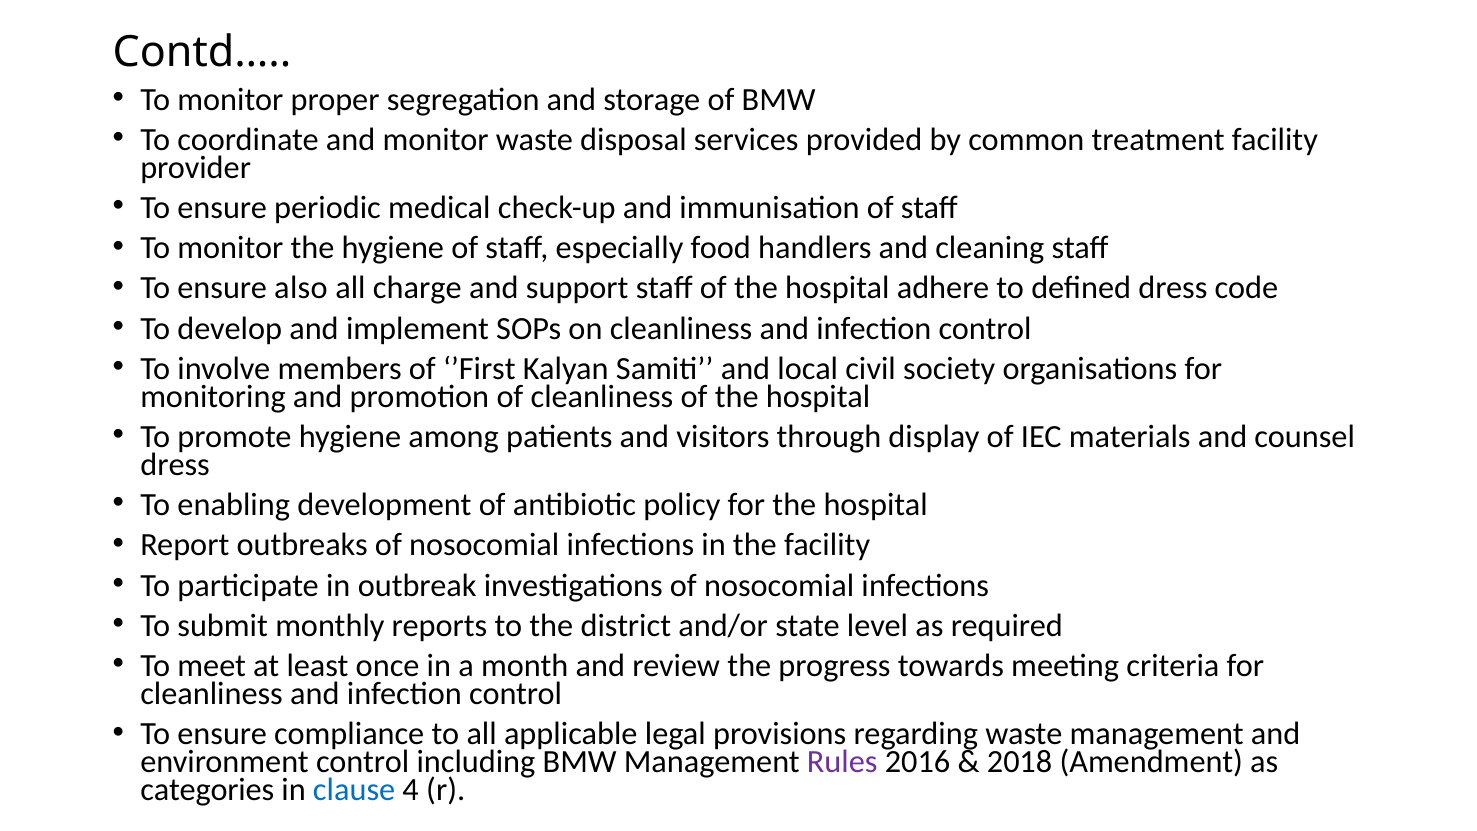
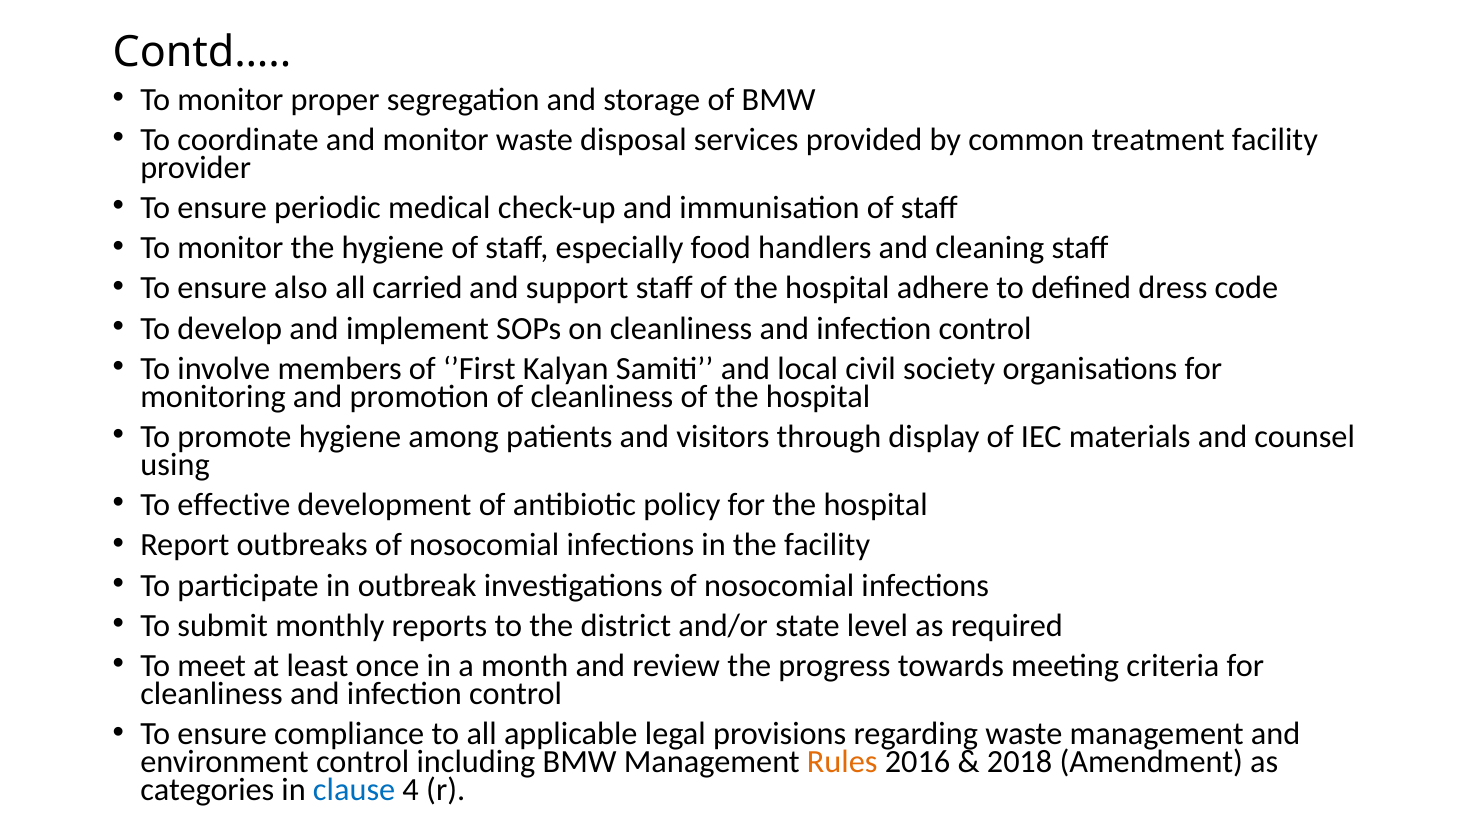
charge: charge -> carried
dress at (175, 465): dress -> using
enabling: enabling -> effective
Rules colour: purple -> orange
